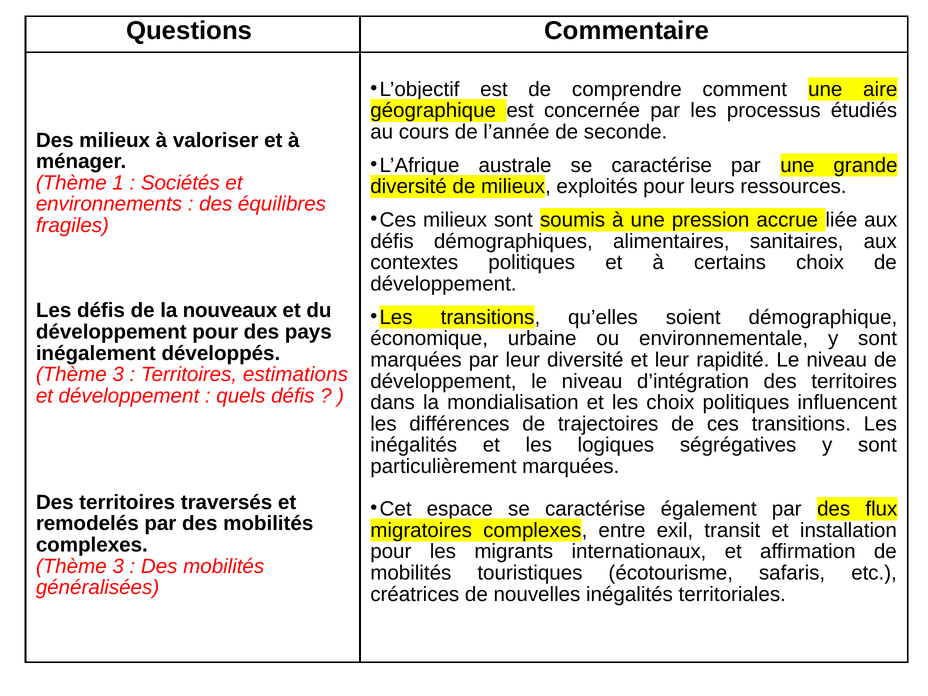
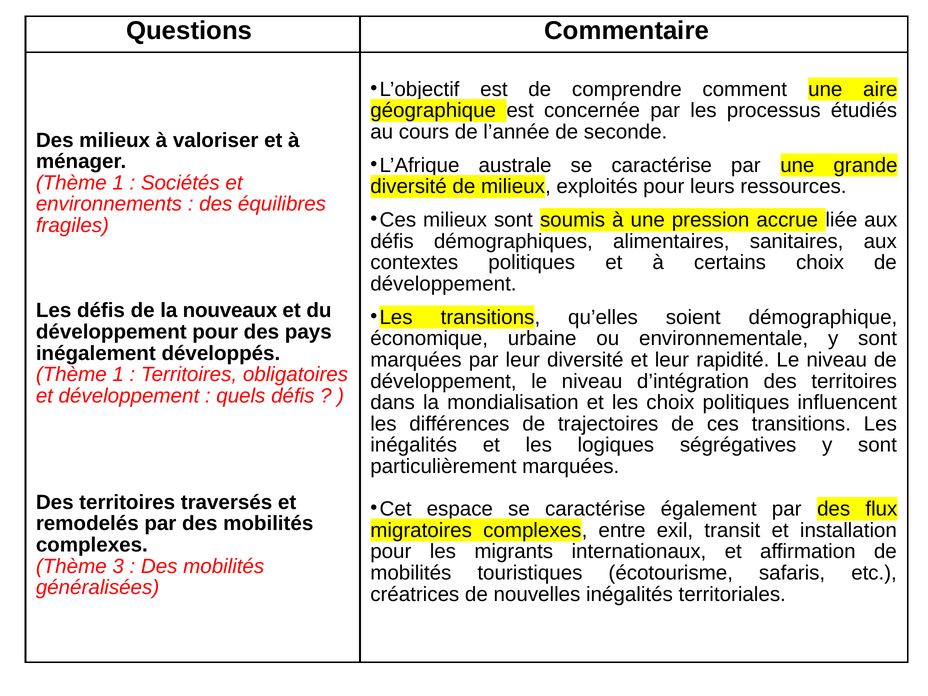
3 at (118, 375): 3 -> 1
estimations: estimations -> obligatoires
